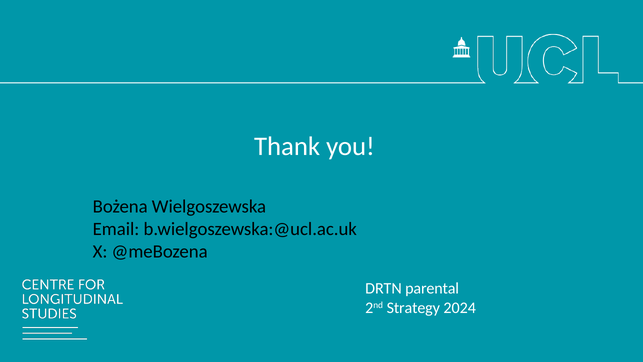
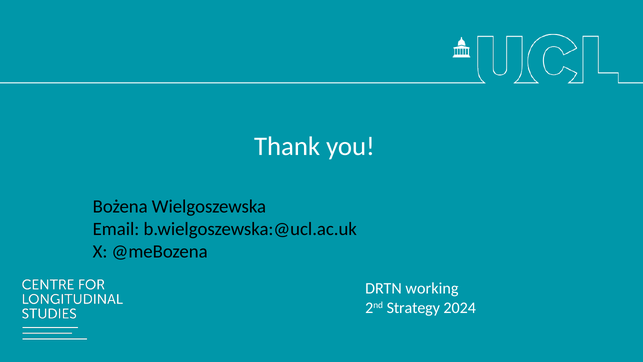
parental: parental -> working
